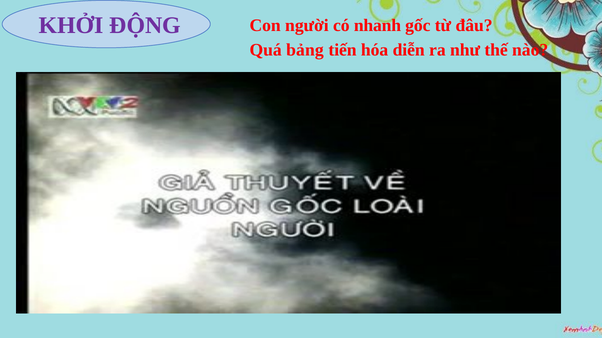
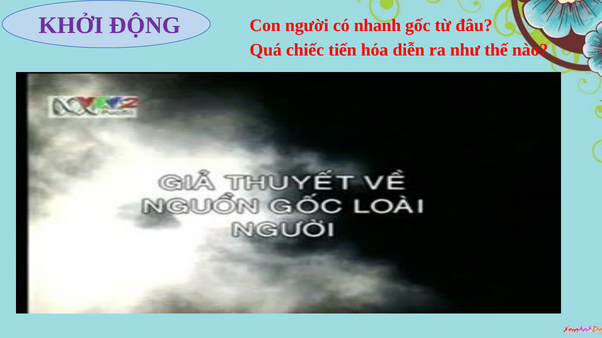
bảng: bảng -> chiếc
